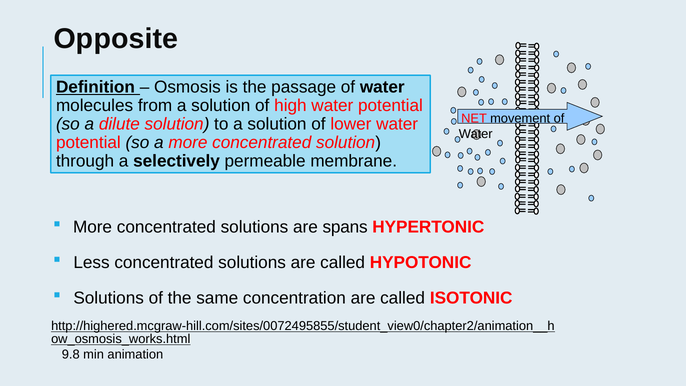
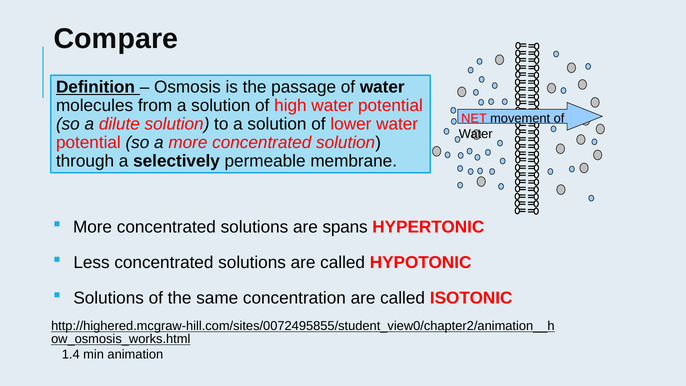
Opposite: Opposite -> Compare
9.8: 9.8 -> 1.4
